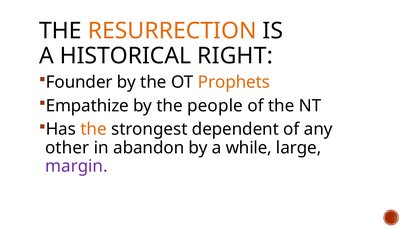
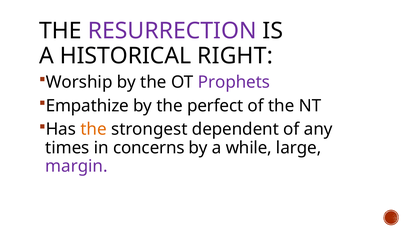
RESURRECTION colour: orange -> purple
Founder: Founder -> Worship
Prophets colour: orange -> purple
people: people -> perfect
other: other -> times
abandon: abandon -> concerns
